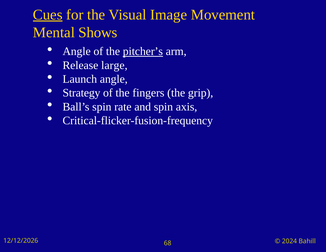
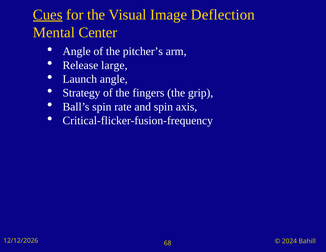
Movement: Movement -> Deflection
Shows: Shows -> Center
pitcher’s underline: present -> none
